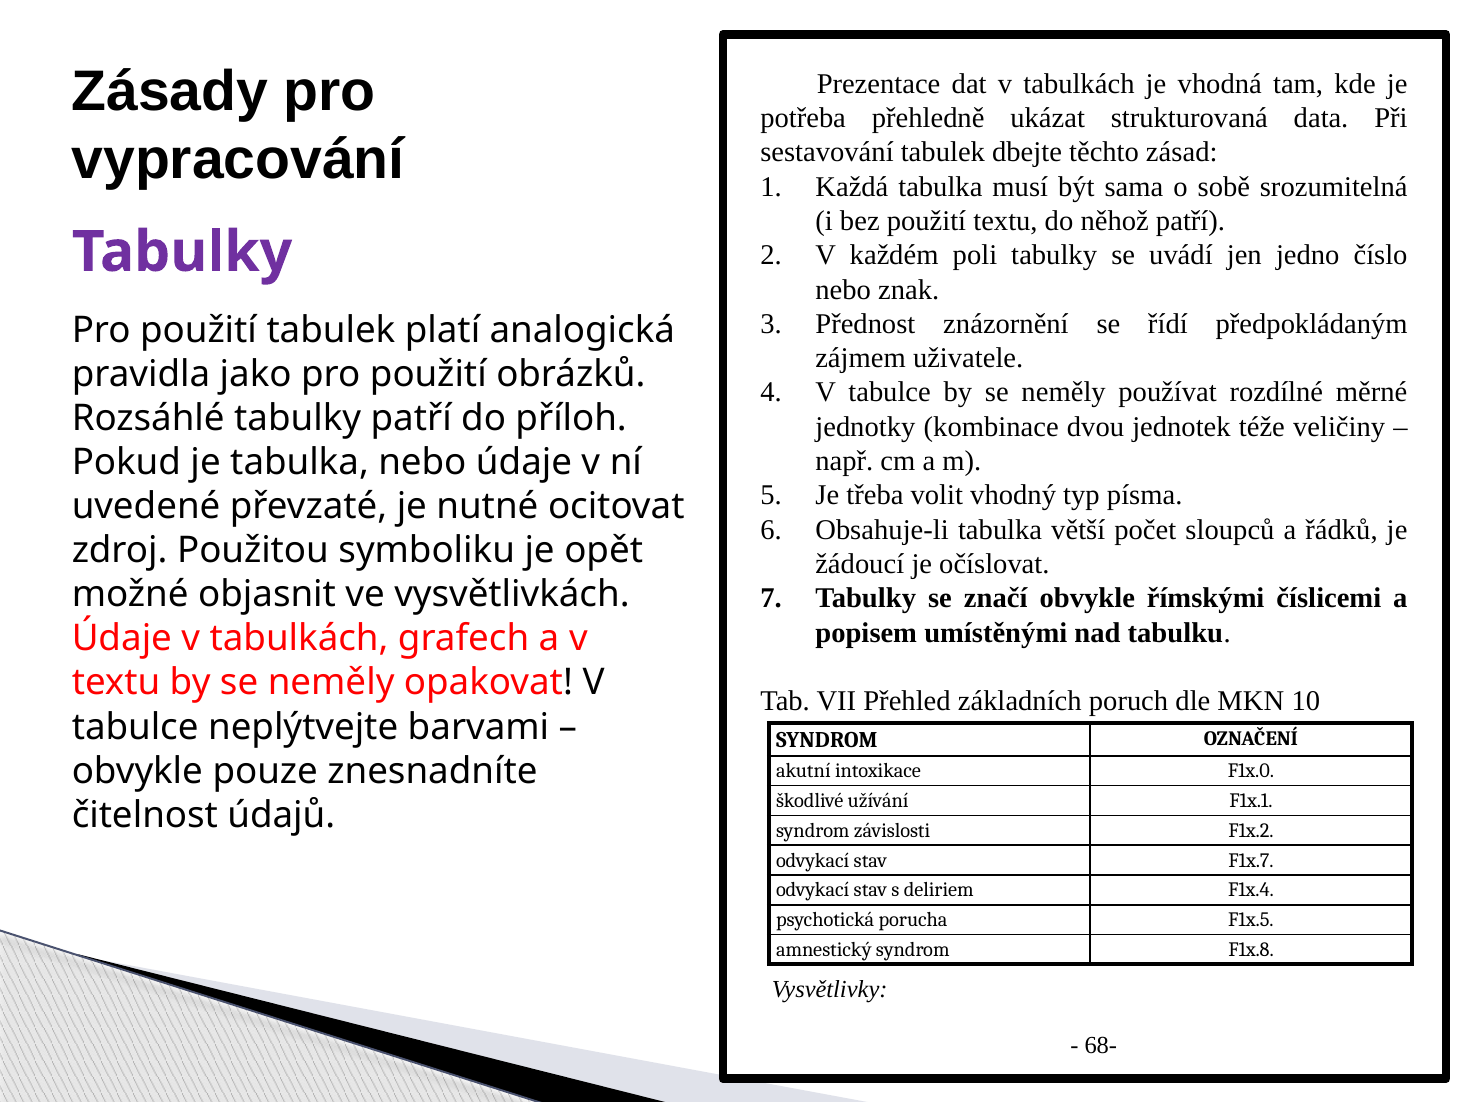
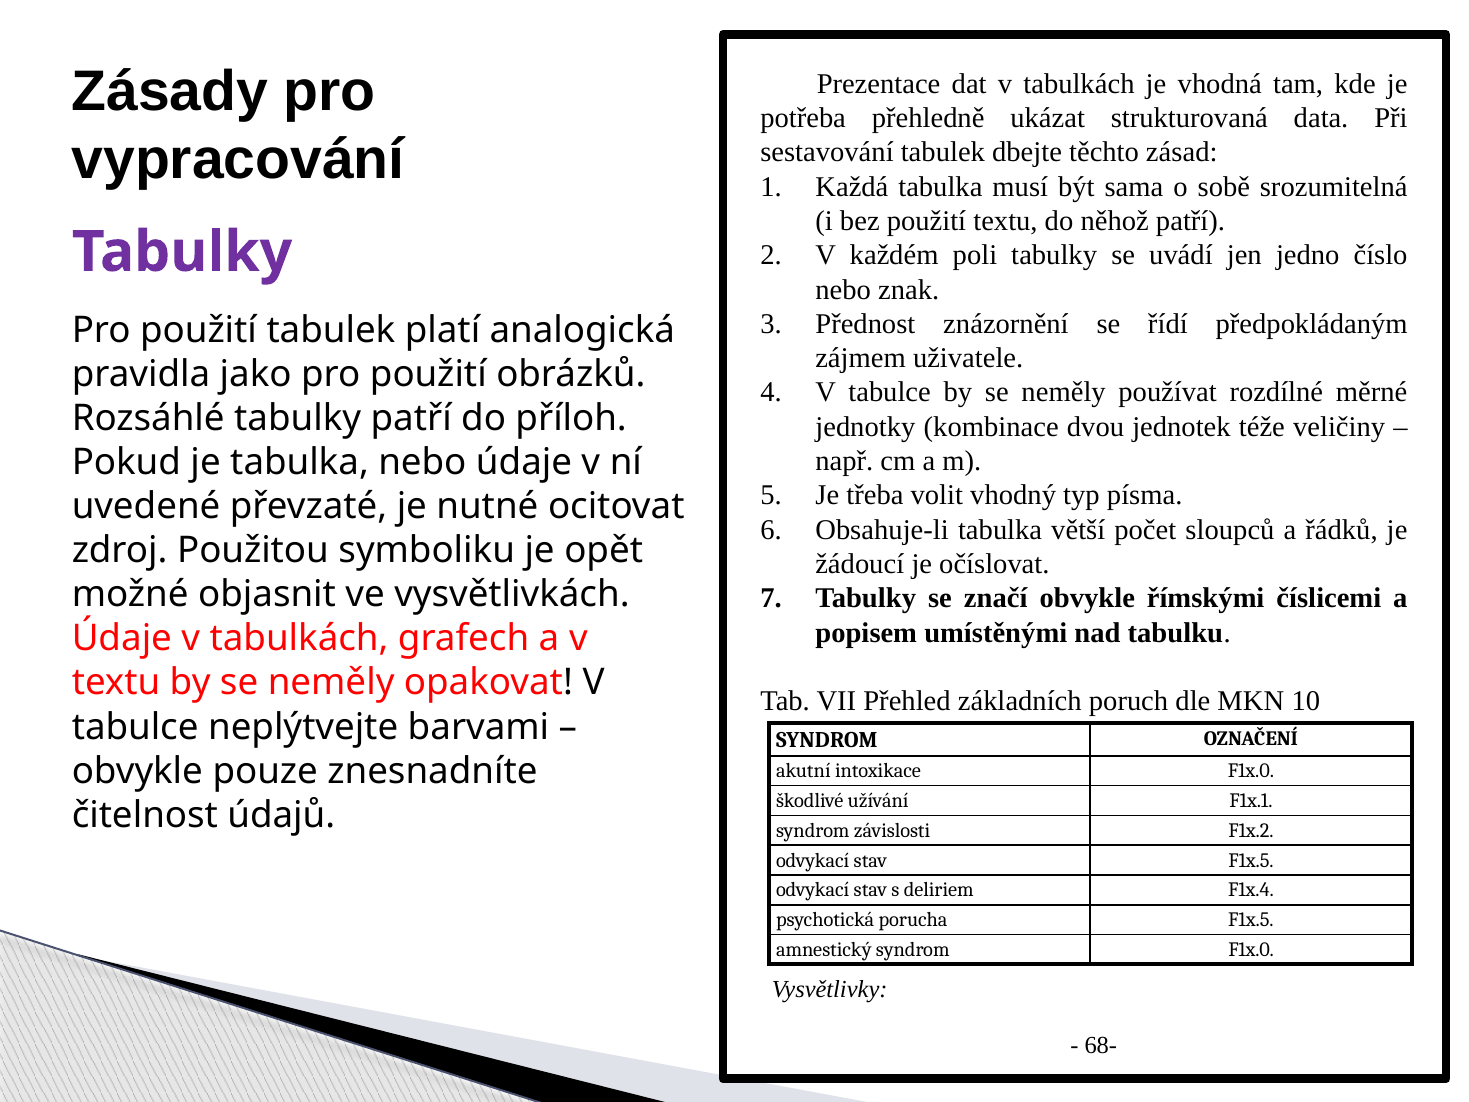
stav F1x.7: F1x.7 -> F1x.5
syndrom F1x.8: F1x.8 -> F1x.0
